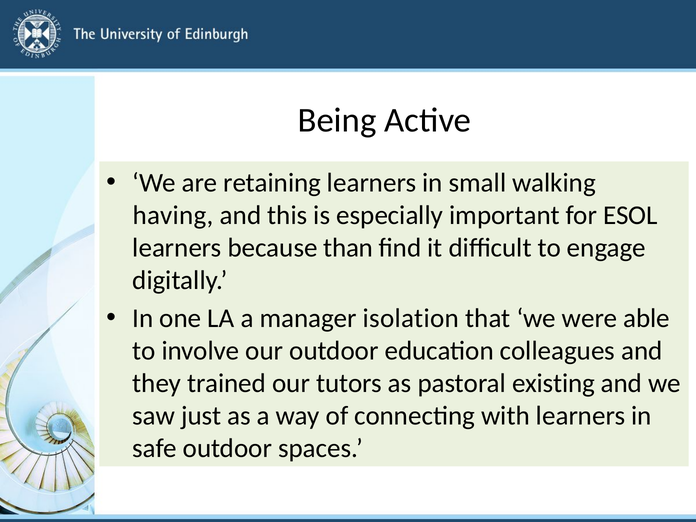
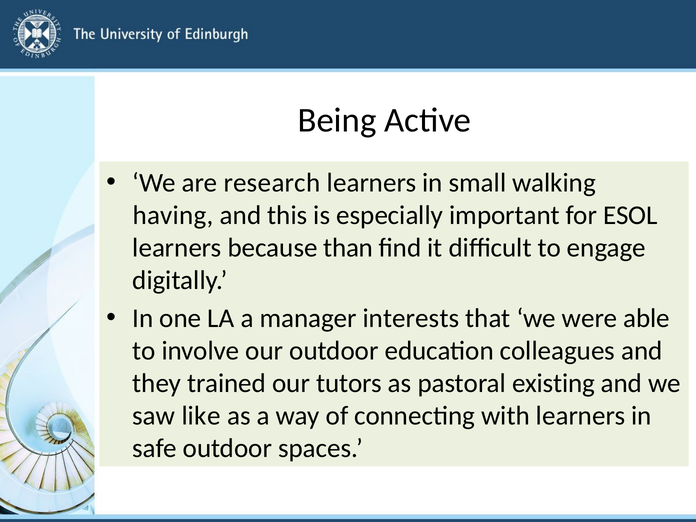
retaining: retaining -> research
isolation: isolation -> interests
just: just -> like
